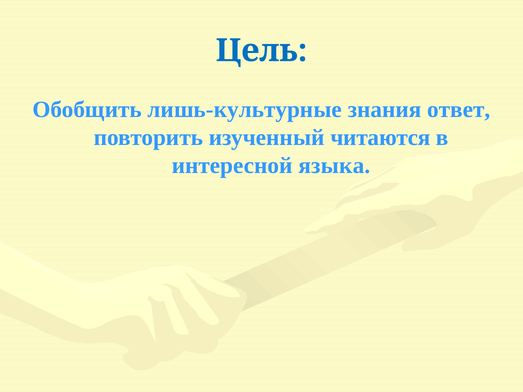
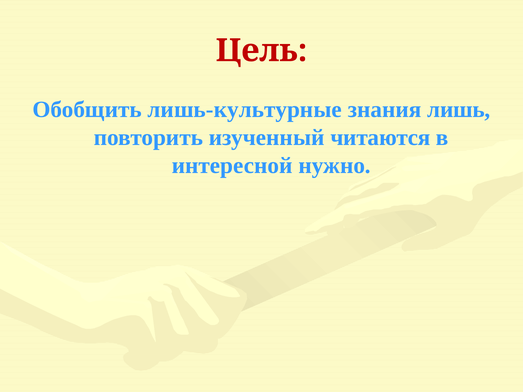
Цель colour: blue -> red
ответ: ответ -> лишь
языка: языка -> нужно
